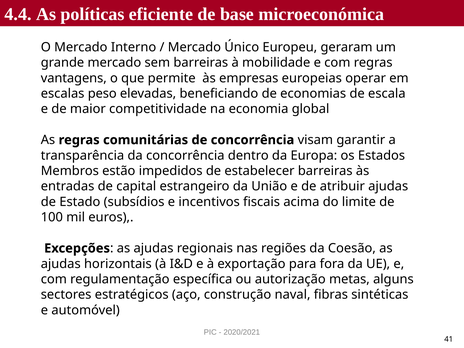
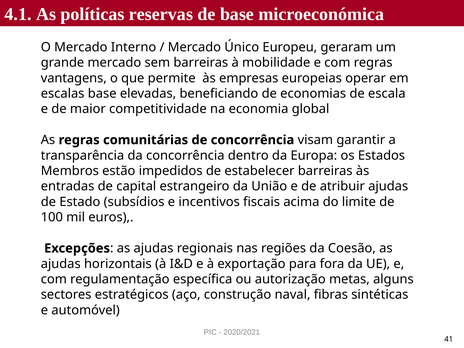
4.4: 4.4 -> 4.1
eficiente: eficiente -> reservas
escalas peso: peso -> base
